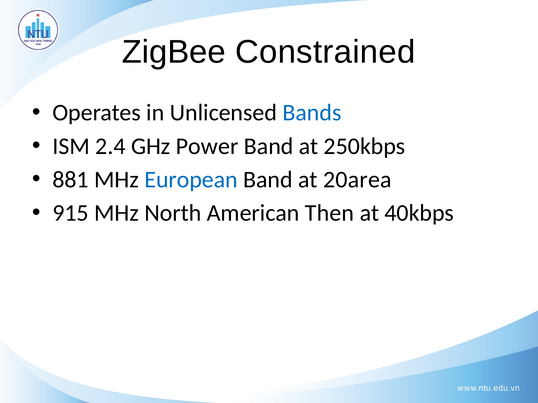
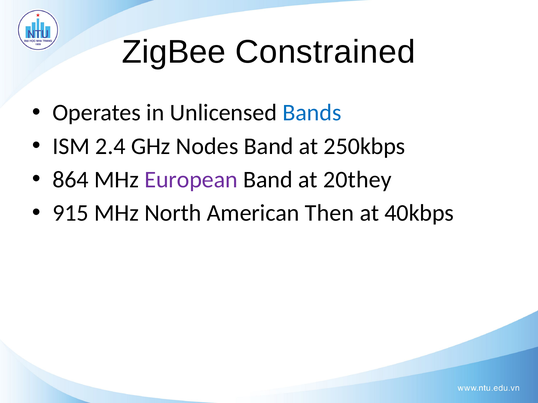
Power: Power -> Nodes
881: 881 -> 864
European colour: blue -> purple
20area: 20area -> 20they
